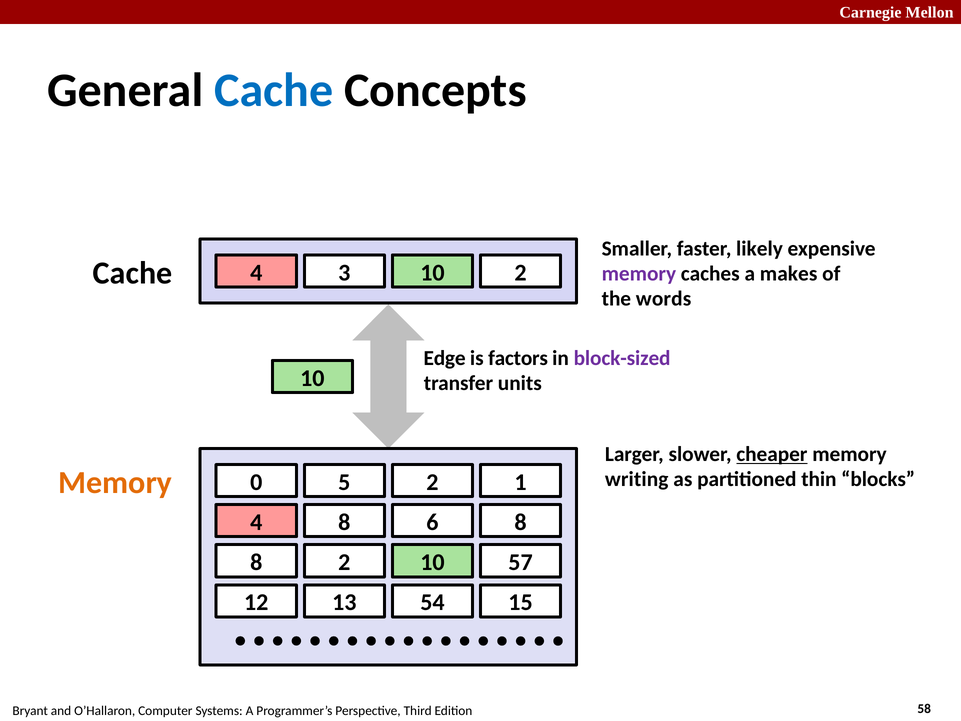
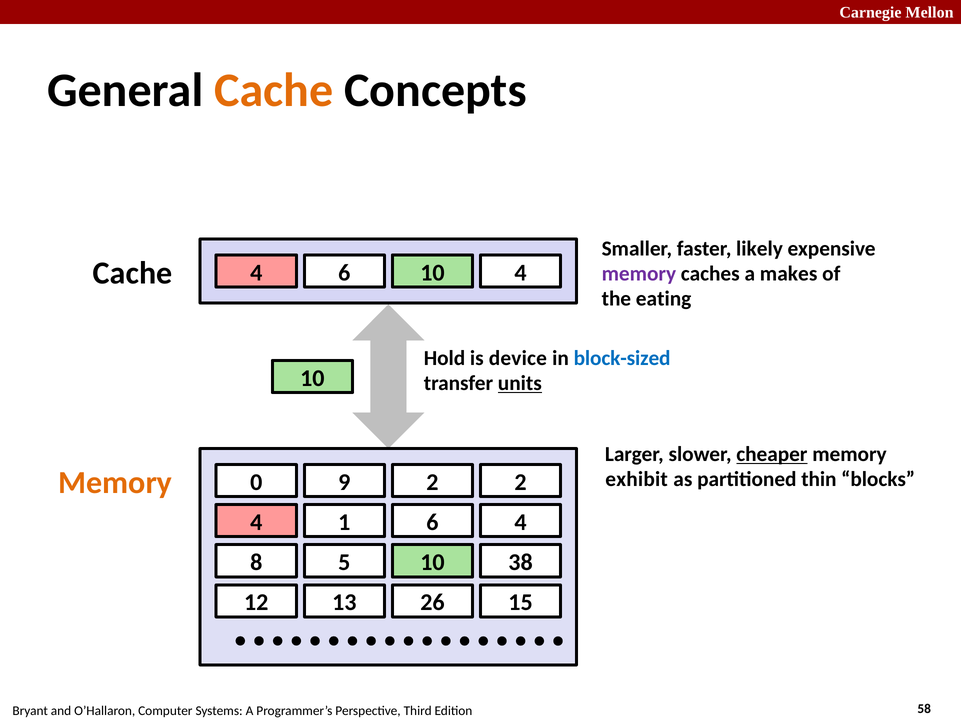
Cache at (274, 90) colour: blue -> orange
3 at (344, 273): 3 -> 6
2 at (521, 273): 2 -> 4
words: words -> eating
Edge: Edge -> Hold
factors: factors -> device
block-sized colour: purple -> blue
units underline: none -> present
writing: writing -> exhibit
5: 5 -> 9
2 1: 1 -> 2
8 at (344, 522): 8 -> 1
6 8: 8 -> 4
8 2: 2 -> 5
57: 57 -> 38
54: 54 -> 26
